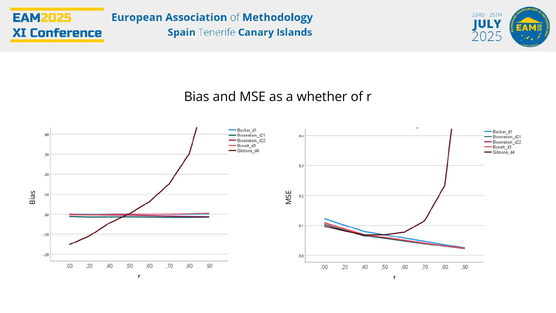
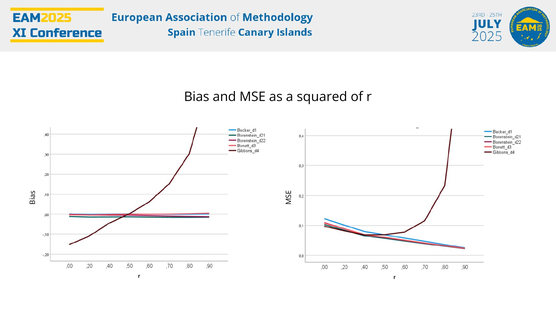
whether: whether -> squared
